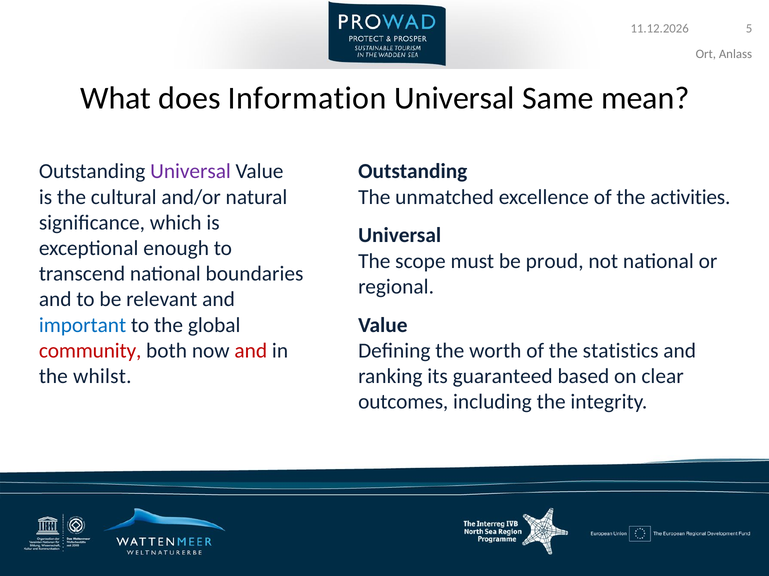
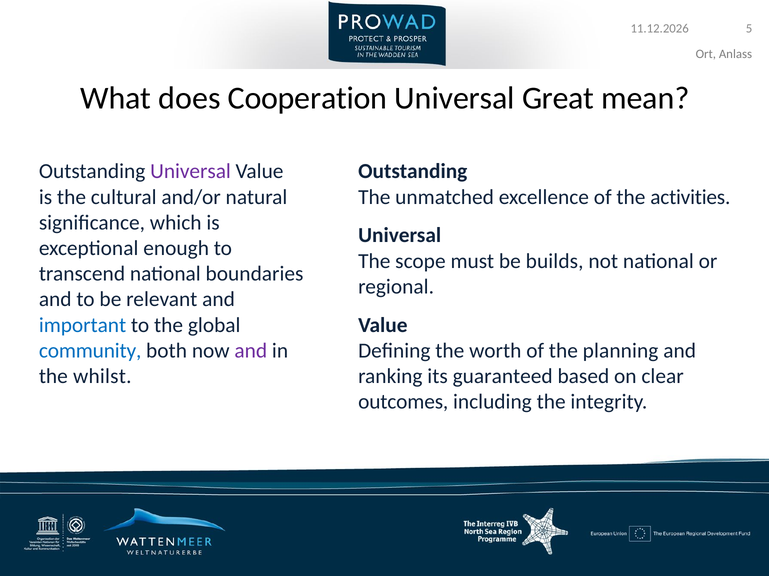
Information: Information -> Cooperation
Same: Same -> Great
proud: proud -> builds
statistics: statistics -> planning
community colour: red -> blue
and at (251, 351) colour: red -> purple
